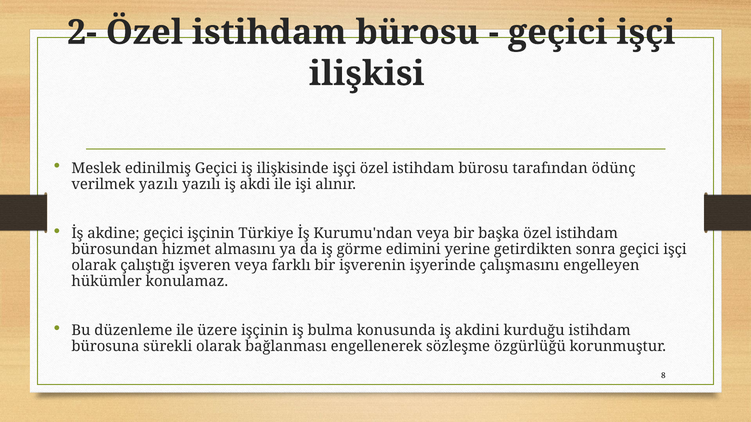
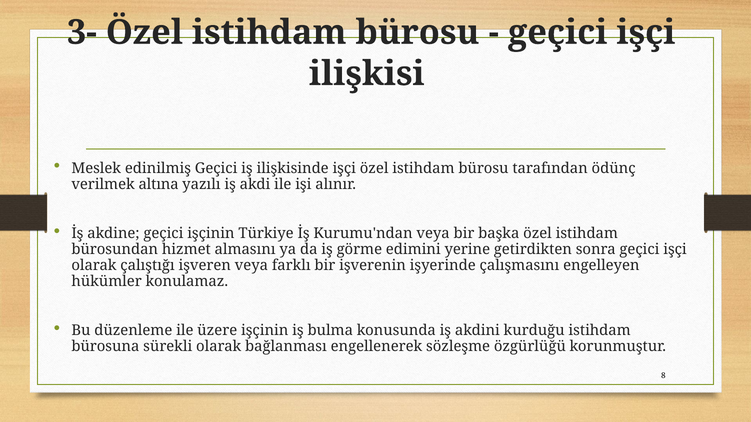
2-: 2- -> 3-
verilmek yazılı: yazılı -> altına
